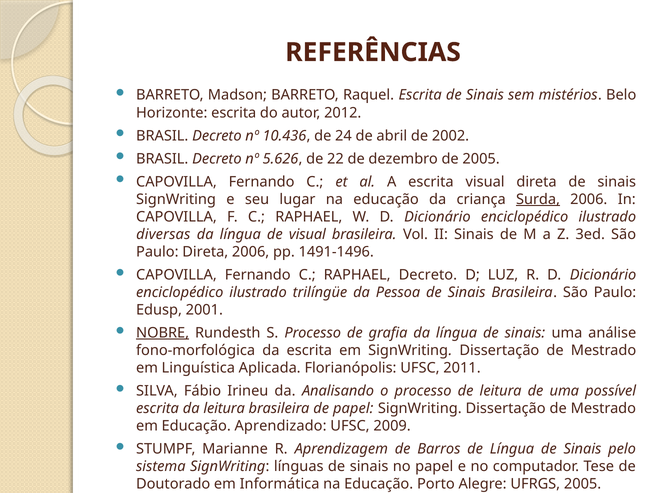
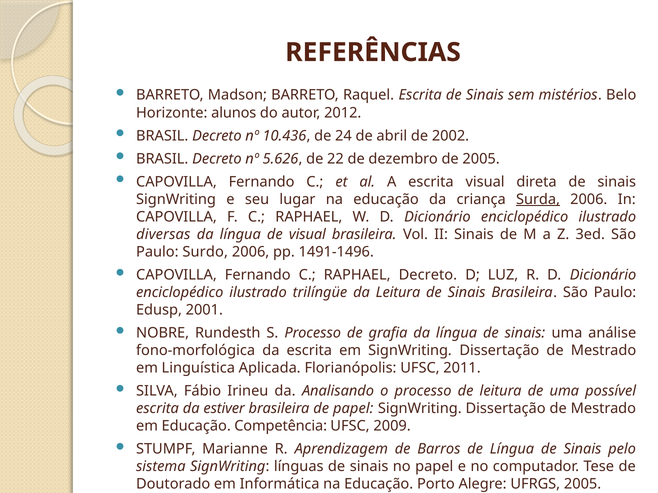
Horizonte escrita: escrita -> alunos
Paulo Direta: Direta -> Surdo
da Pessoa: Pessoa -> Leitura
NOBRE underline: present -> none
da leitura: leitura -> estiver
Aprendizado: Aprendizado -> Competência
